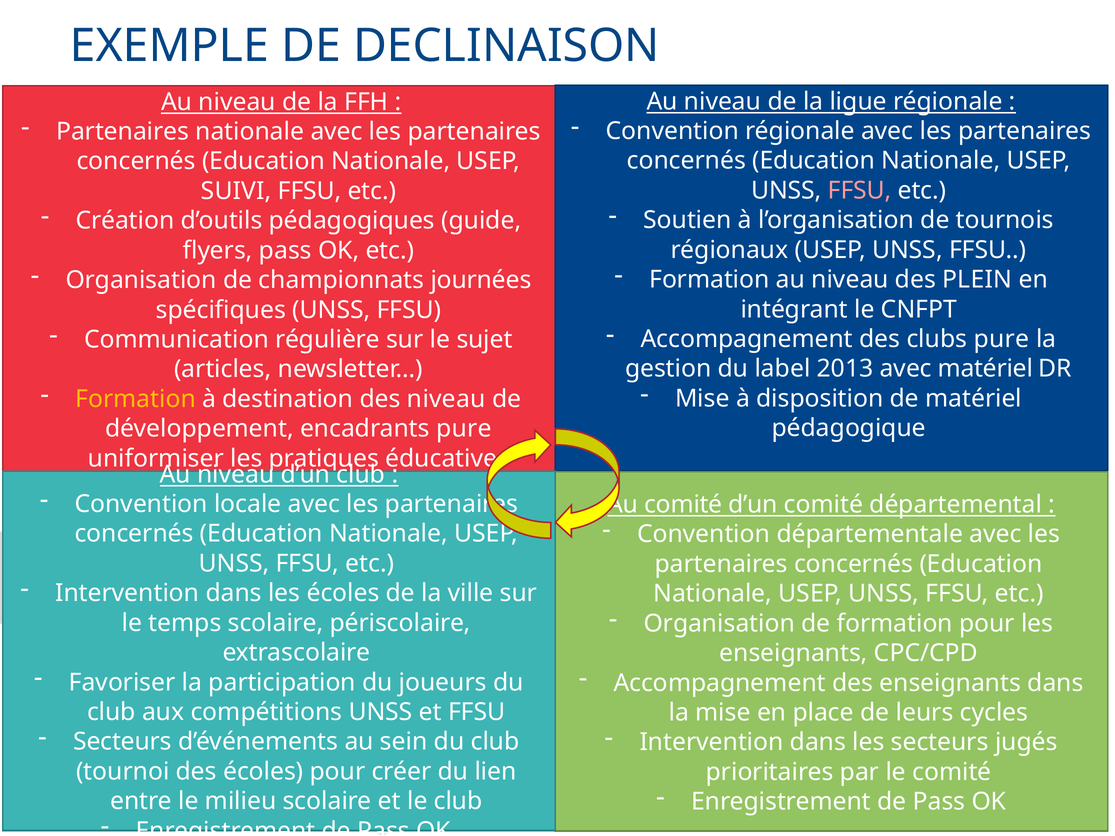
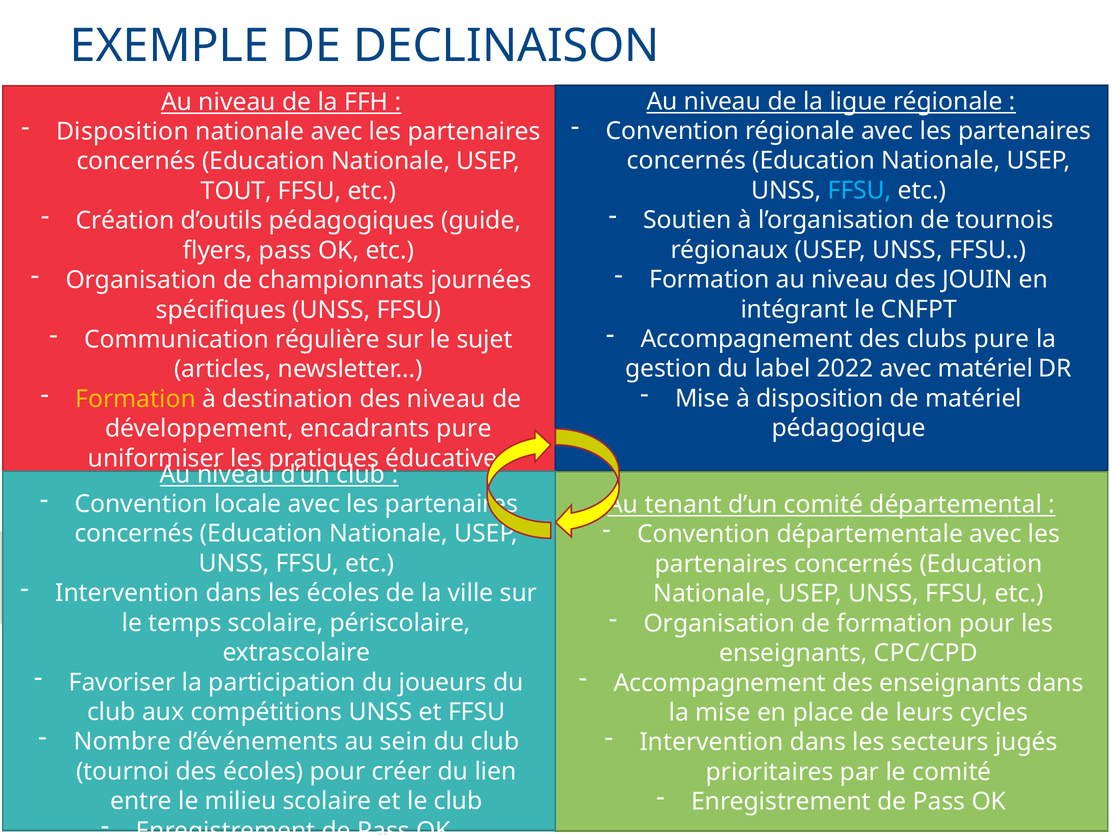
Partenaires at (123, 132): Partenaires -> Disposition
FFSU at (860, 191) colour: pink -> light blue
SUIVI: SUIVI -> TOUT
PLEIN: PLEIN -> JOUIN
2013: 2013 -> 2022
comité at (683, 505): comité -> tenant
Secteurs at (123, 742): Secteurs -> Nombre
